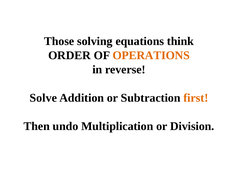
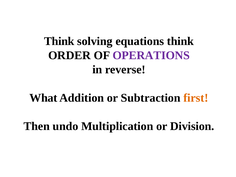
Those at (59, 41): Those -> Think
OPERATIONS colour: orange -> purple
Solve: Solve -> What
